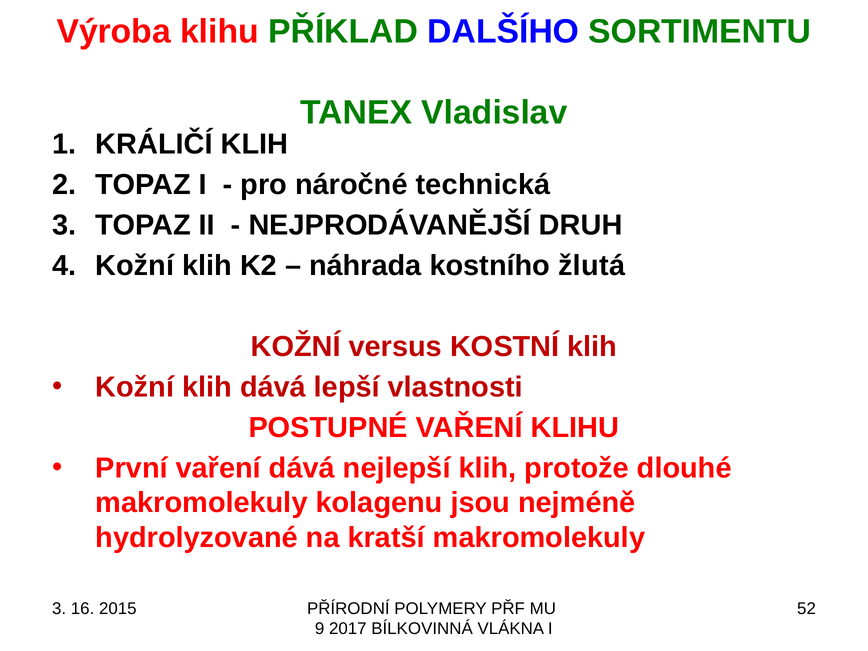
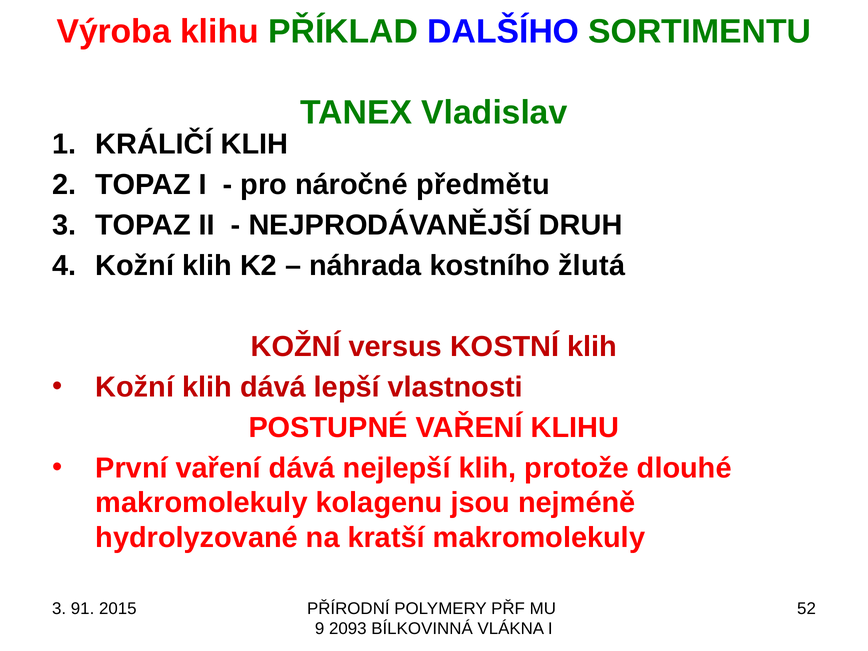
náročné technická: technická -> předmětu
16: 16 -> 91
2017: 2017 -> 2093
